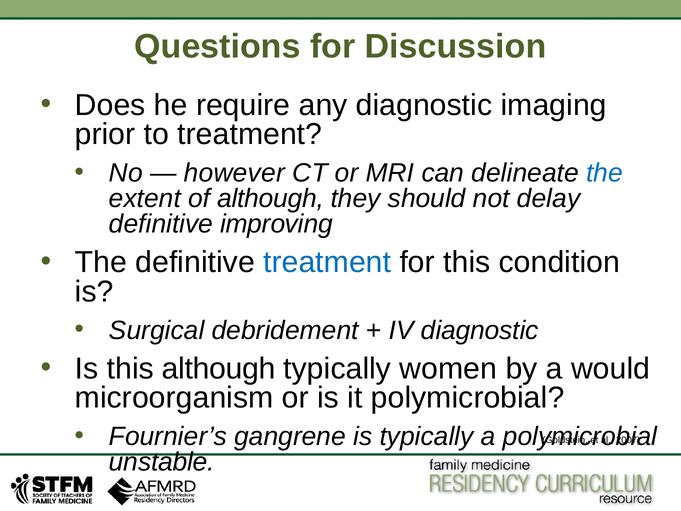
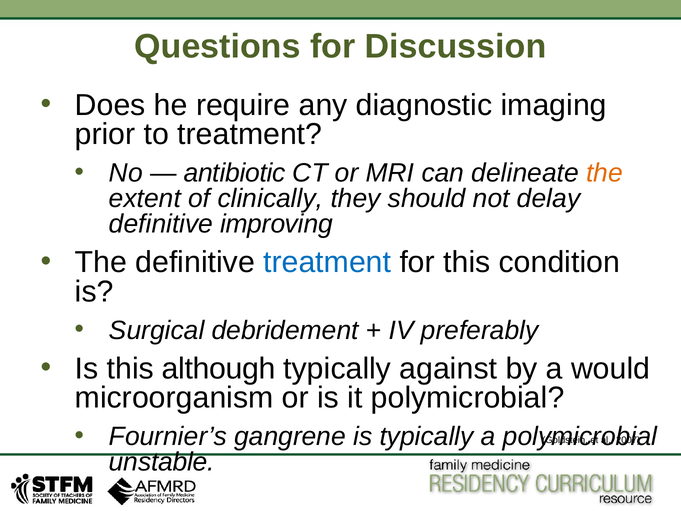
however: however -> antibiotic
the at (604, 173) colour: blue -> orange
of although: although -> clinically
IV diagnostic: diagnostic -> preferably
women: women -> against
